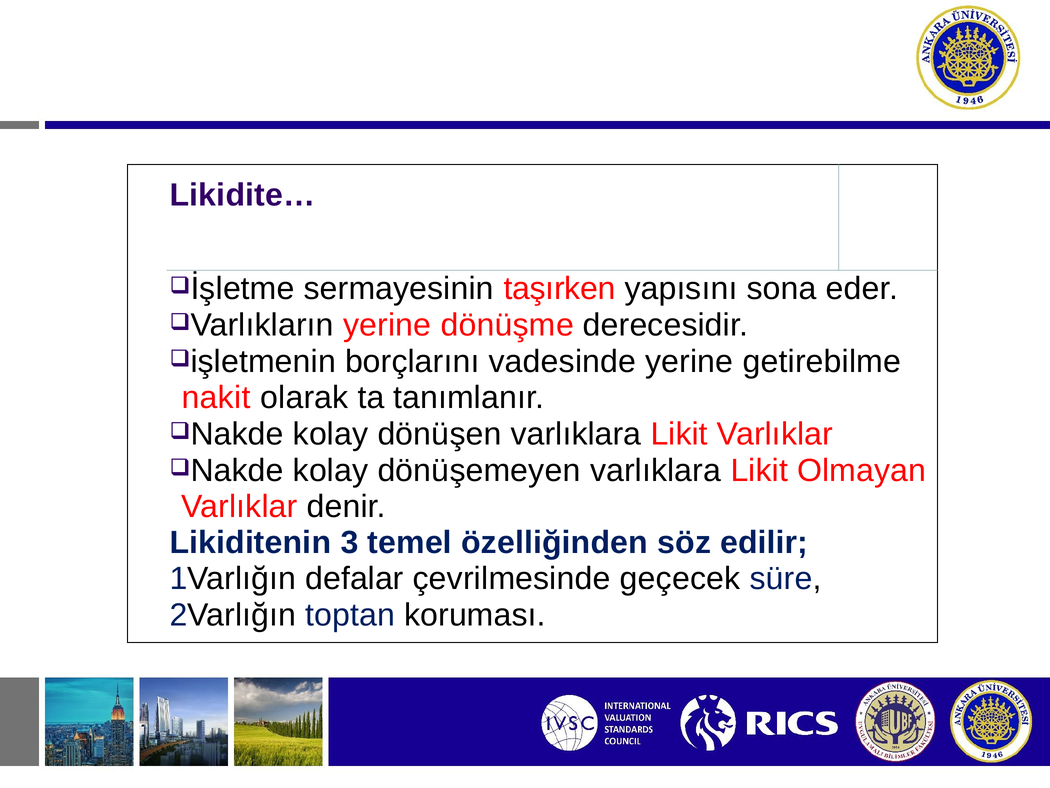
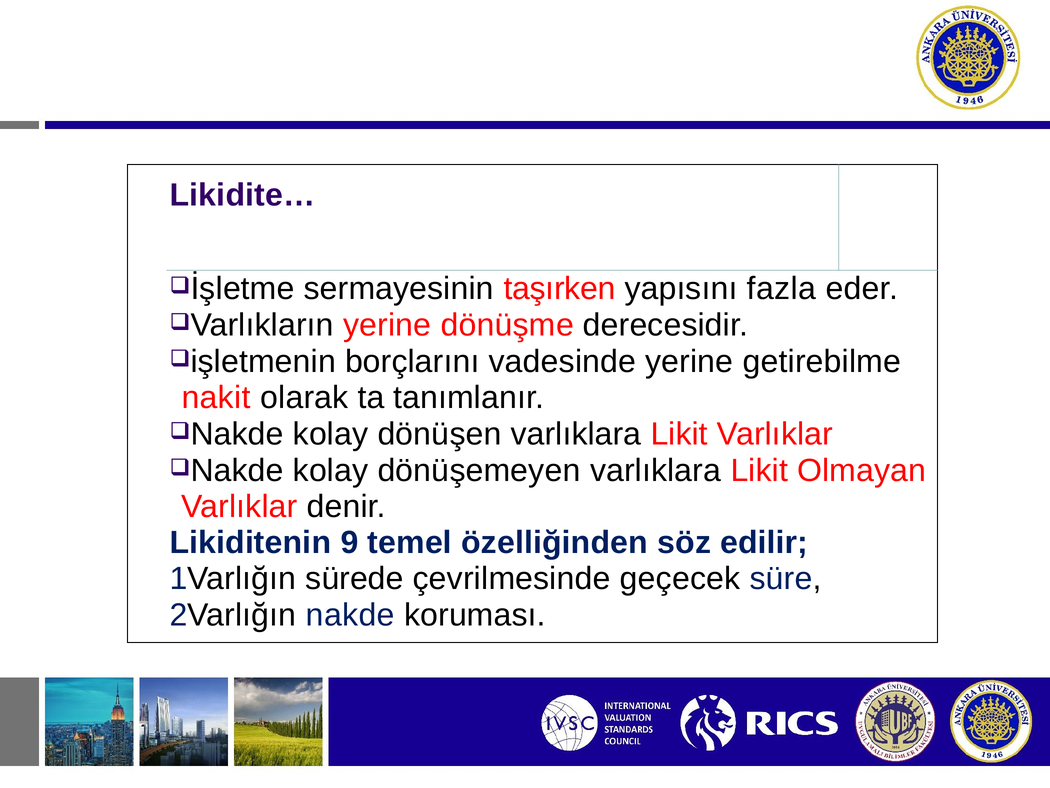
sona: sona -> fazla
3: 3 -> 9
defalar: defalar -> sürede
toptan at (350, 615): toptan -> nakde
